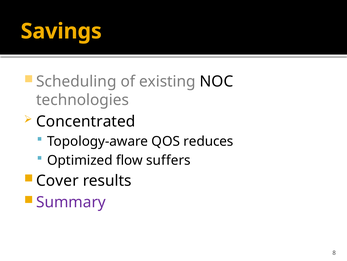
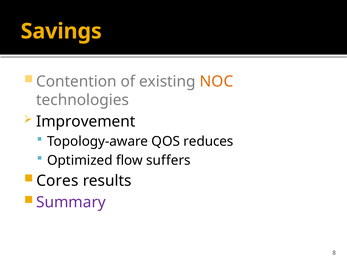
Scheduling: Scheduling -> Contention
NOC colour: black -> orange
Concentrated: Concentrated -> Improvement
Cover: Cover -> Cores
